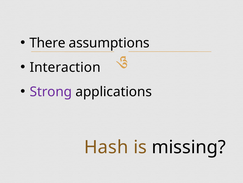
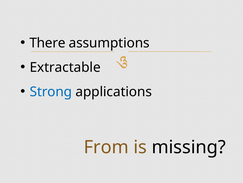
Interaction: Interaction -> Extractable
Strong colour: purple -> blue
Hash: Hash -> From
